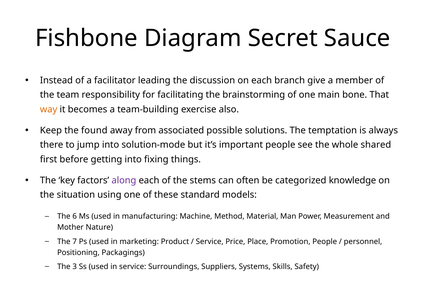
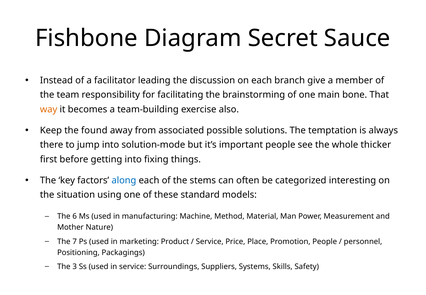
shared: shared -> thicker
along colour: purple -> blue
knowledge: knowledge -> interesting
